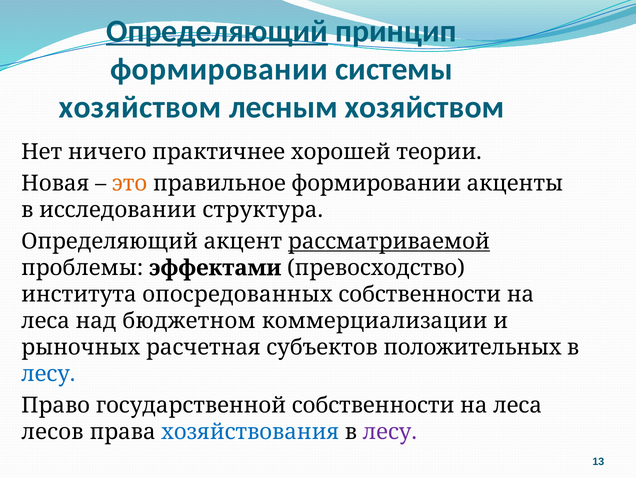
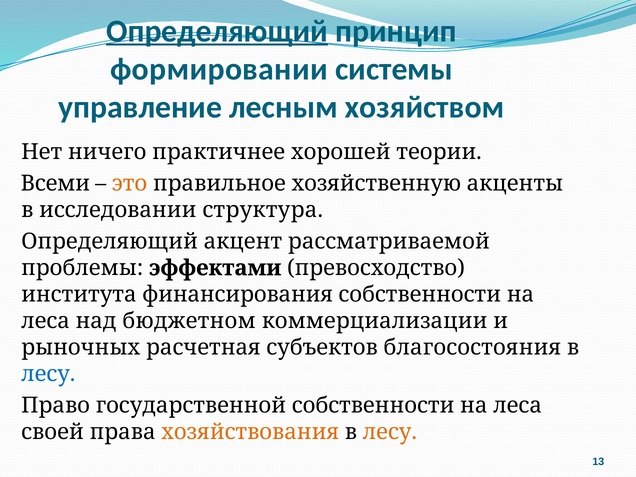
хозяйством at (140, 107): хозяйством -> управление
Новая: Новая -> Всеми
правильное формировании: формировании -> хозяйственную
рассматриваемой underline: present -> none
опосредованных: опосредованных -> финансирования
положительных: положительных -> благосостояния
лесов: лесов -> своей
хозяйствования colour: blue -> orange
лесу at (390, 432) colour: purple -> orange
